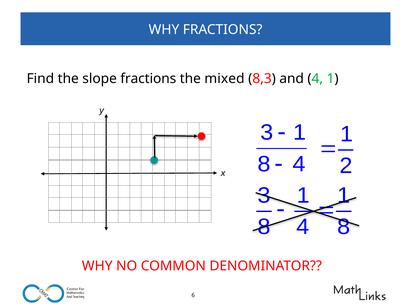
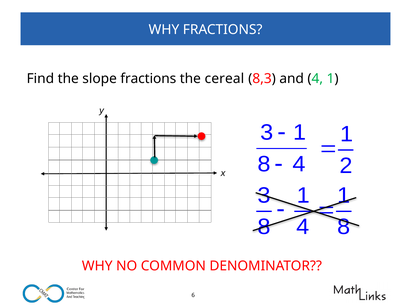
mixed: mixed -> cereal
